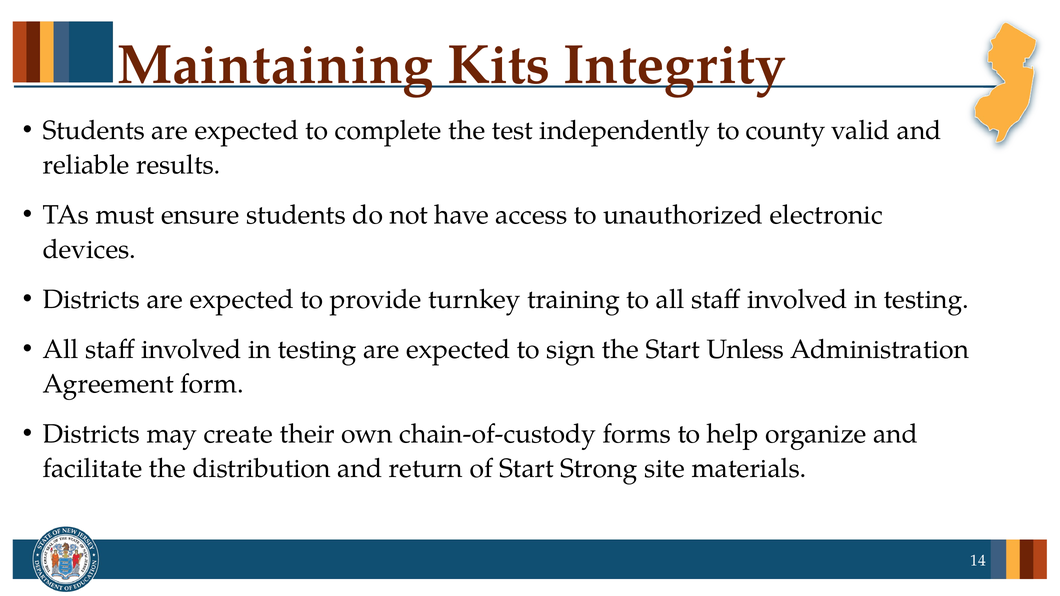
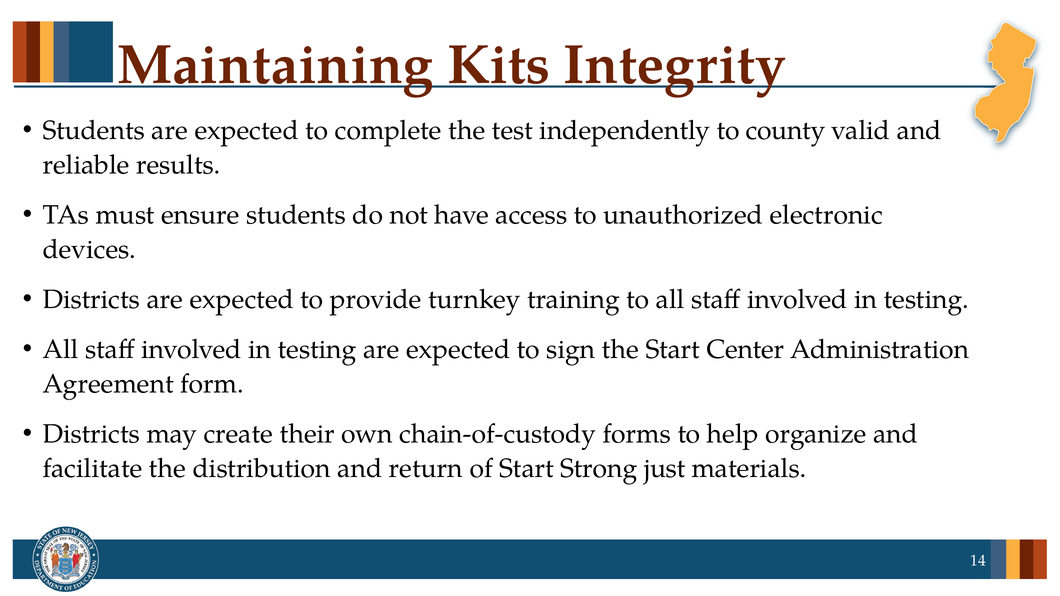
Unless: Unless -> Center
site: site -> just
